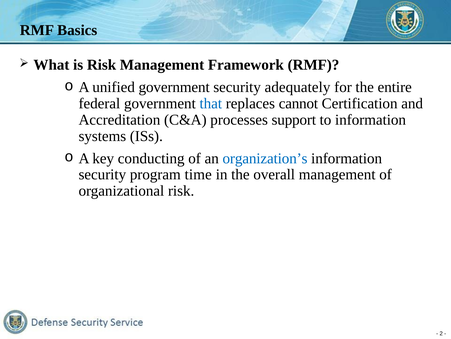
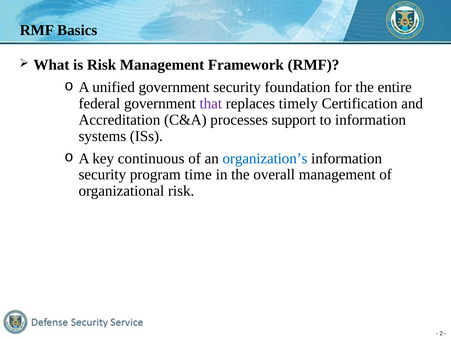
adequately: adequately -> foundation
that colour: blue -> purple
cannot: cannot -> timely
conducting: conducting -> continuous
